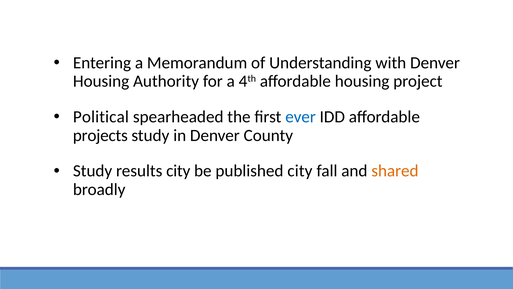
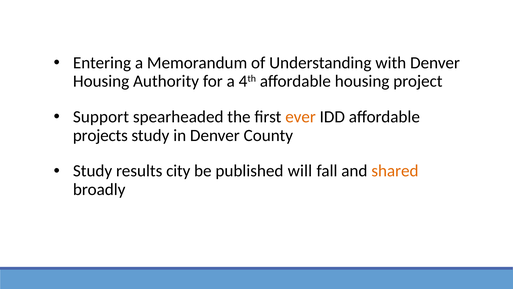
Political: Political -> Support
ever colour: blue -> orange
published city: city -> will
